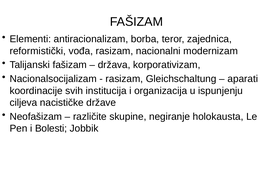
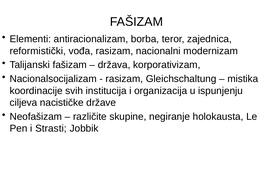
aparati: aparati -> mistika
Bolesti: Bolesti -> Strasti
